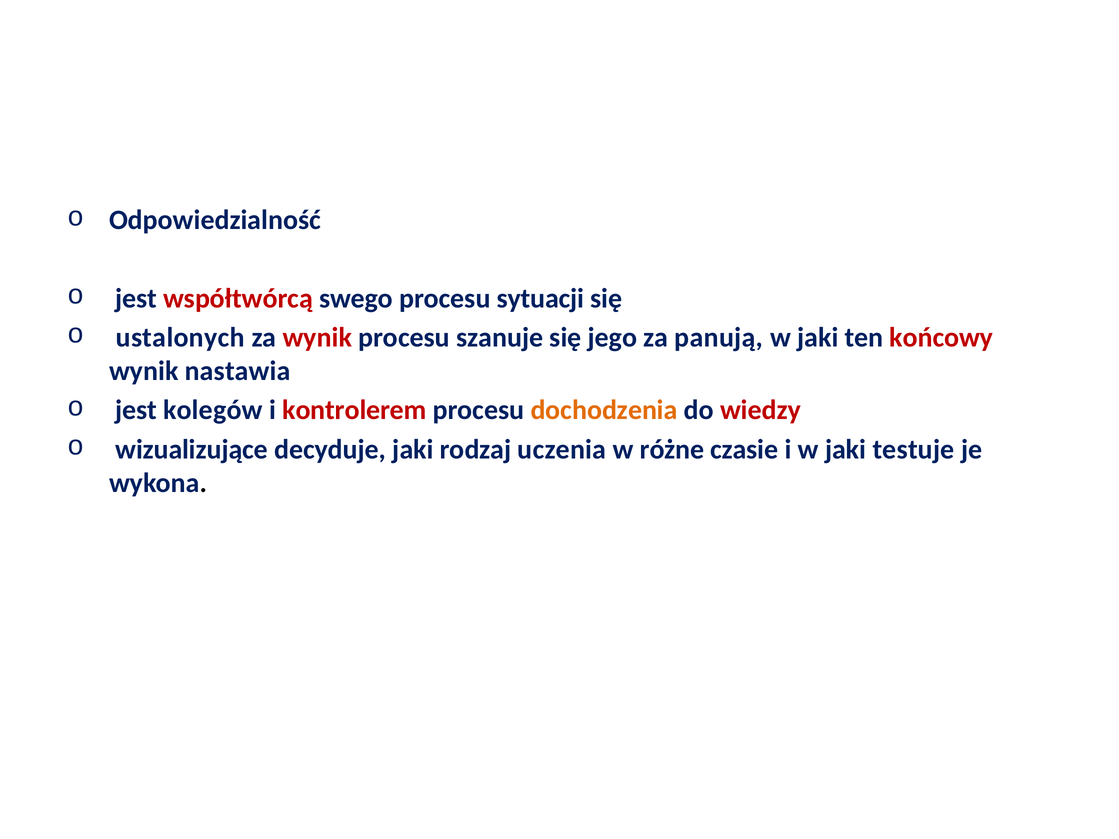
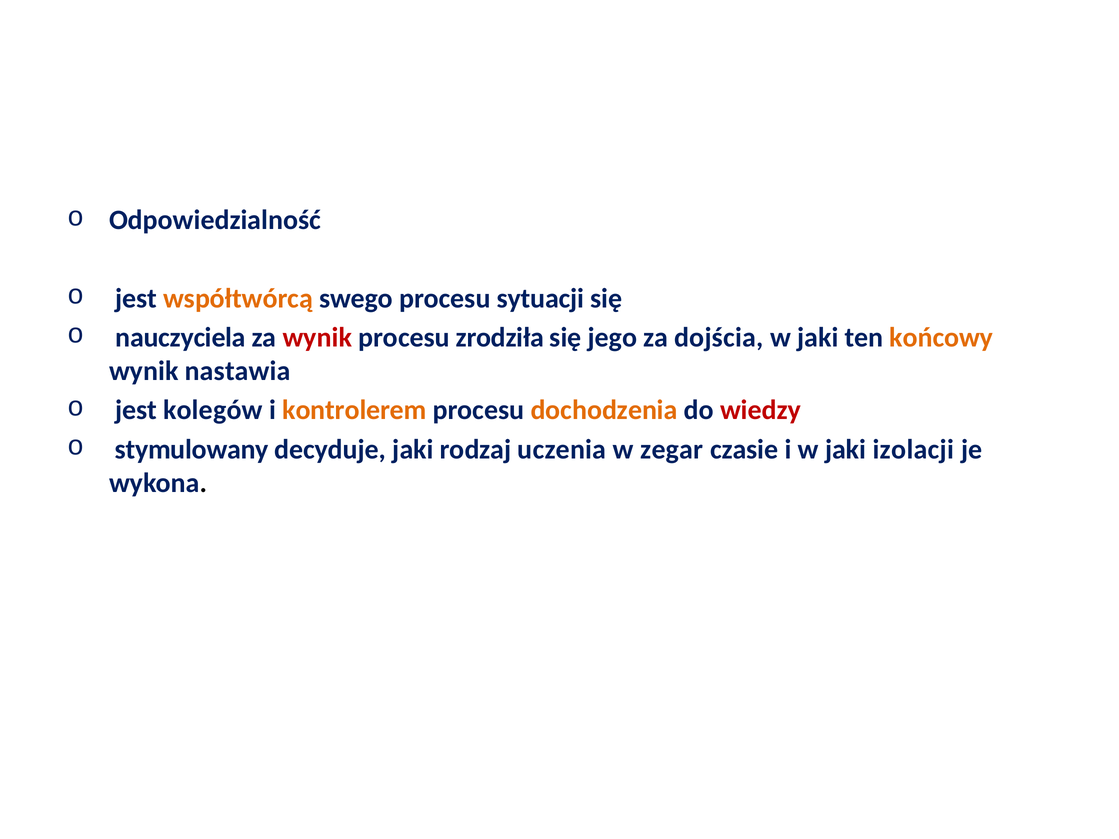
współtwórcą colour: red -> orange
ustalonych: ustalonych -> nauczyciela
szanuje: szanuje -> zrodziła
panują: panują -> dojścia
końcowy colour: red -> orange
kontrolerem colour: red -> orange
wizualizujące: wizualizujące -> stymulowany
różne: różne -> zegar
testuje: testuje -> izolacji
